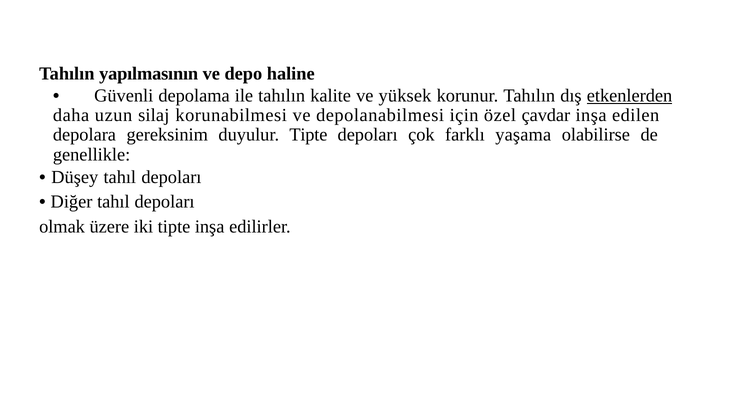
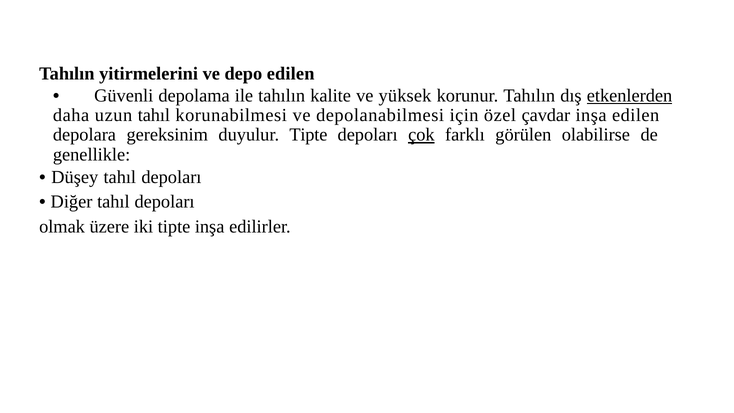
yapılmasının: yapılmasının -> yitirmelerini
depo haline: haline -> edilen
uzun silaj: silaj -> tahıl
çok underline: none -> present
yaşama: yaşama -> görülen
